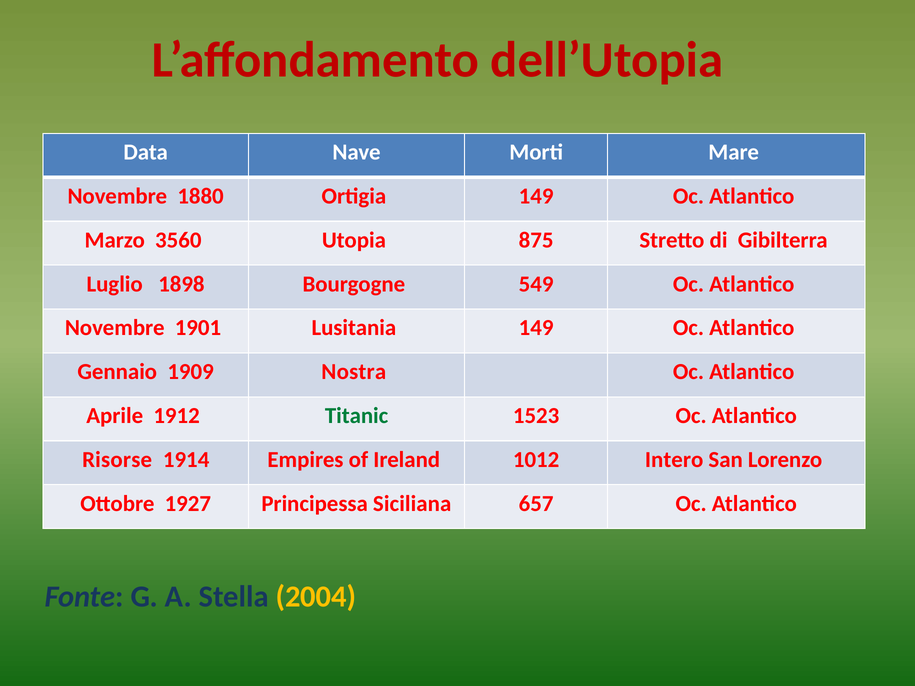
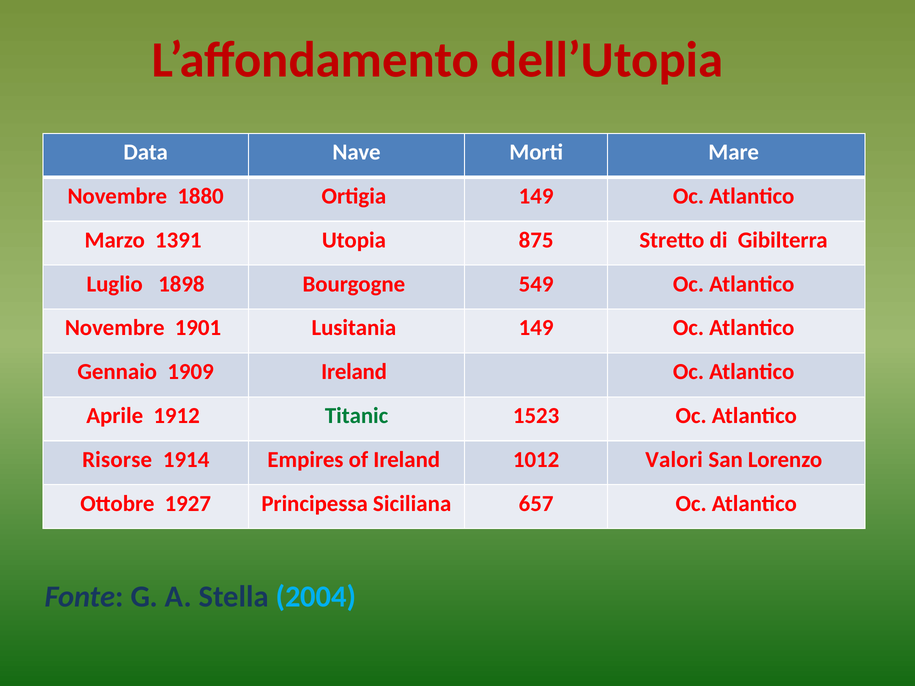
3560: 3560 -> 1391
1909 Nostra: Nostra -> Ireland
Intero: Intero -> Valori
2004 colour: yellow -> light blue
